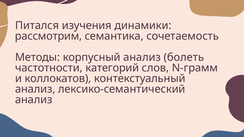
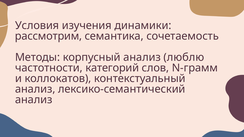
Питался: Питался -> Условия
болеть: болеть -> люблю
